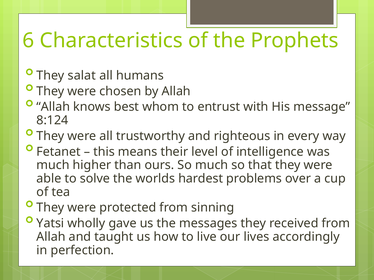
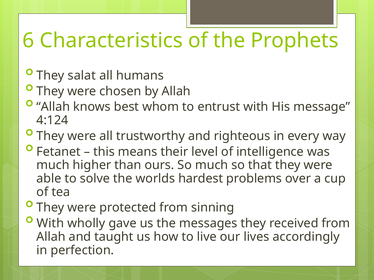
8:124: 8:124 -> 4:124
Yatsi at (50, 224): Yatsi -> With
